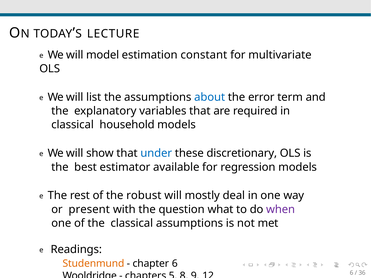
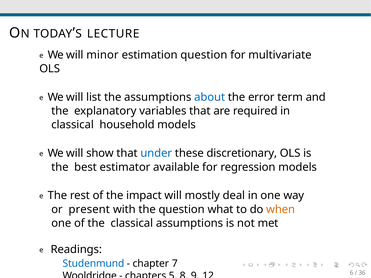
model: model -> minor
estimation constant: constant -> question
robust: robust -> impact
when colour: purple -> orange
Studenmund colour: orange -> blue
chapter 6: 6 -> 7
